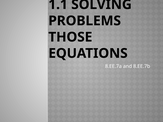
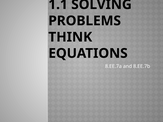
THOSE: THOSE -> THINK
